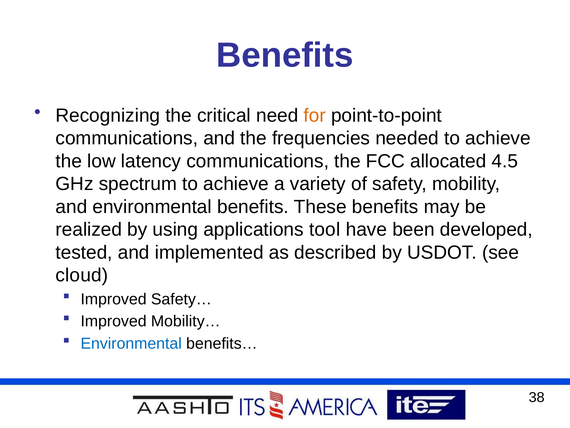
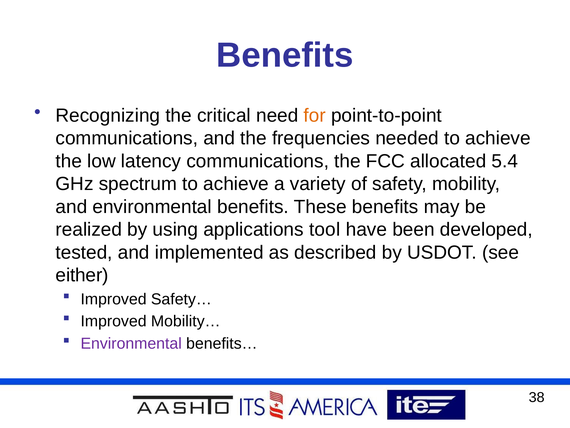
4.5: 4.5 -> 5.4
cloud: cloud -> either
Environmental at (131, 343) colour: blue -> purple
